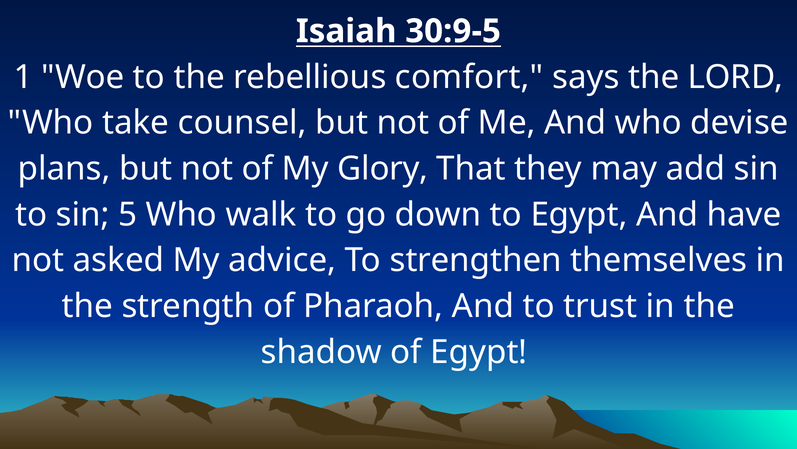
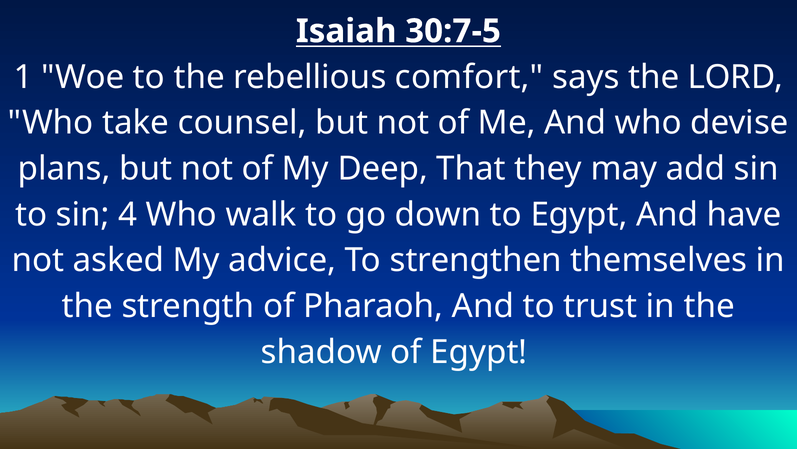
30:9-5: 30:9-5 -> 30:7-5
Glory: Glory -> Deep
5: 5 -> 4
